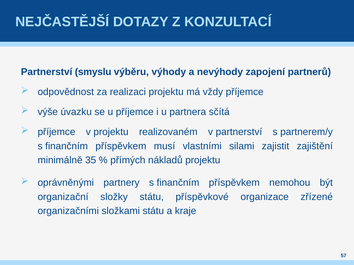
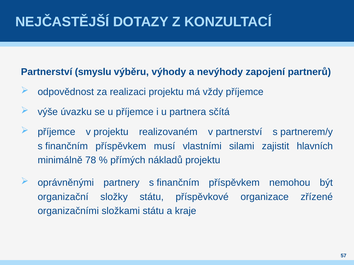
zajištění: zajištění -> hlavních
35: 35 -> 78
